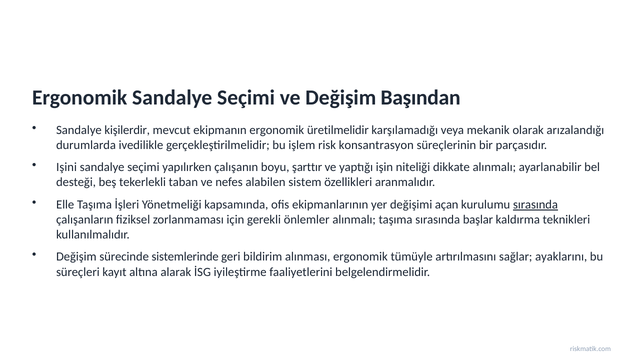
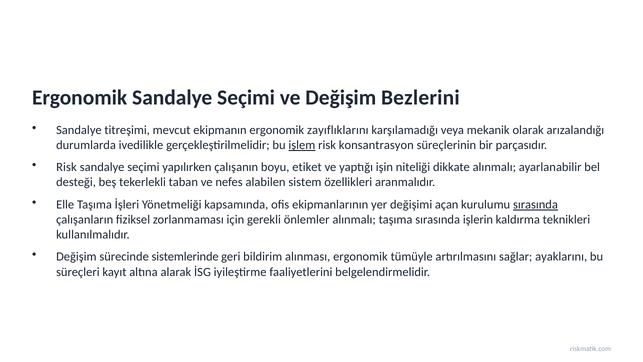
Başından: Başından -> Bezlerini
kişilerdir: kişilerdir -> titreşimi
üretilmelidir: üretilmelidir -> zayıflıklarını
işlem underline: none -> present
Işini at (67, 167): Işini -> Risk
şarttır: şarttır -> etiket
başlar: başlar -> işlerin
